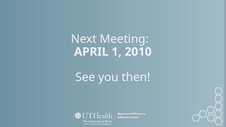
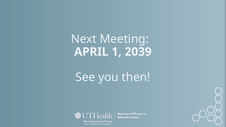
2010: 2010 -> 2039
